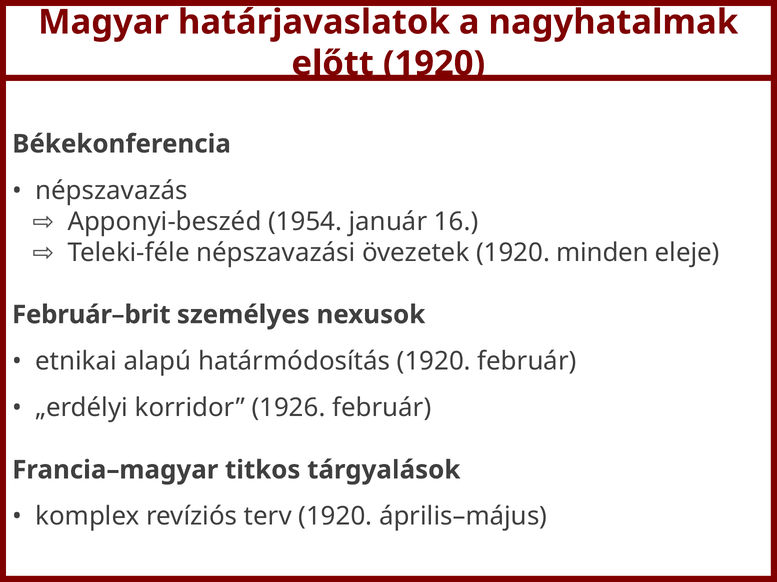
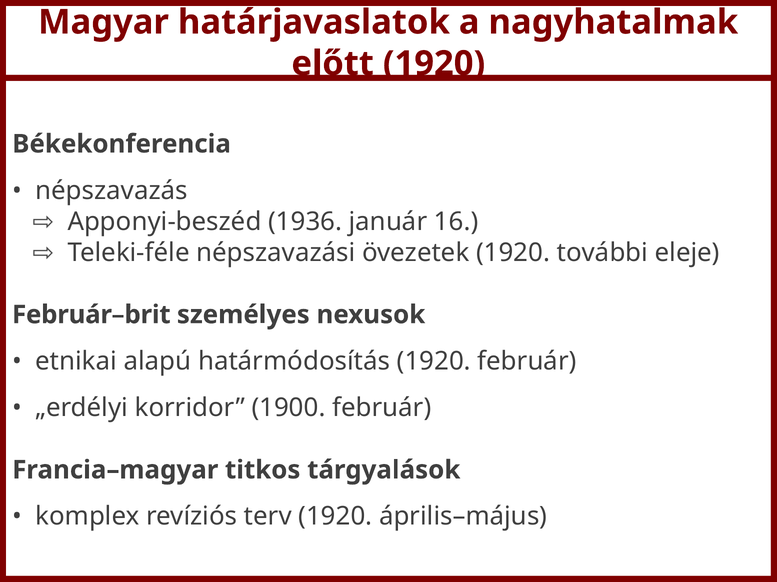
1954: 1954 -> 1936
minden: minden -> további
1926: 1926 -> 1900
